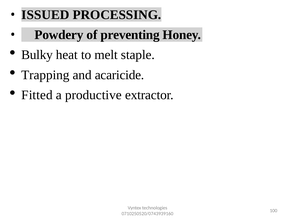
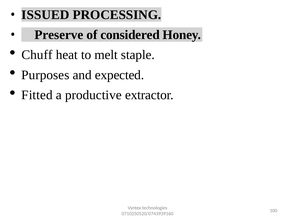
Powdery: Powdery -> Preserve
preventing: preventing -> considered
Bulky: Bulky -> Chuff
Trapping: Trapping -> Purposes
acaricide: acaricide -> expected
